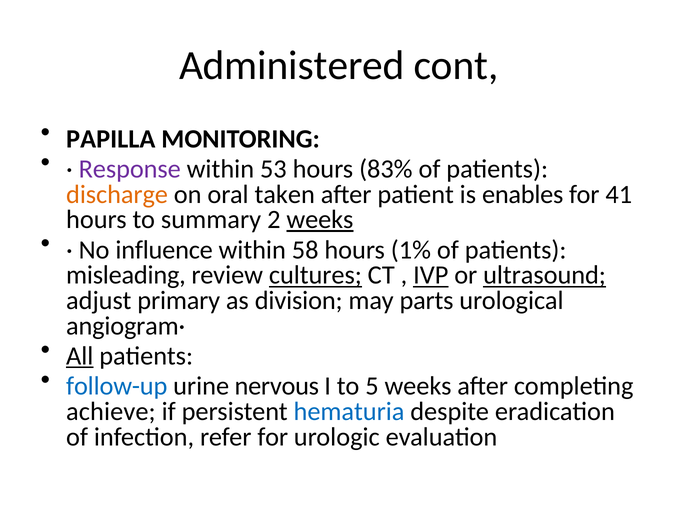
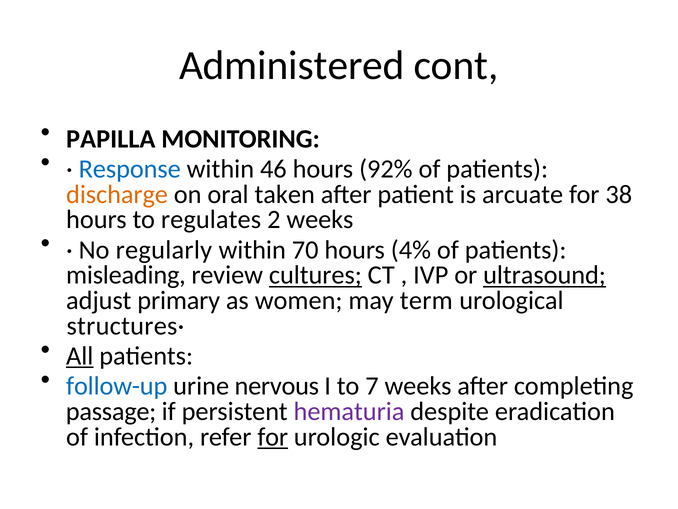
Response colour: purple -> blue
53: 53 -> 46
83%: 83% -> 92%
enables: enables -> arcuate
41: 41 -> 38
summary: summary -> regulates
weeks at (320, 219) underline: present -> none
influence: influence -> regularly
58: 58 -> 70
1%: 1% -> 4%
IVP underline: present -> none
division: division -> women
parts: parts -> term
angiogram·: angiogram· -> structures·
5: 5 -> 7
achieve: achieve -> passage
hematuria colour: blue -> purple
for at (273, 437) underline: none -> present
